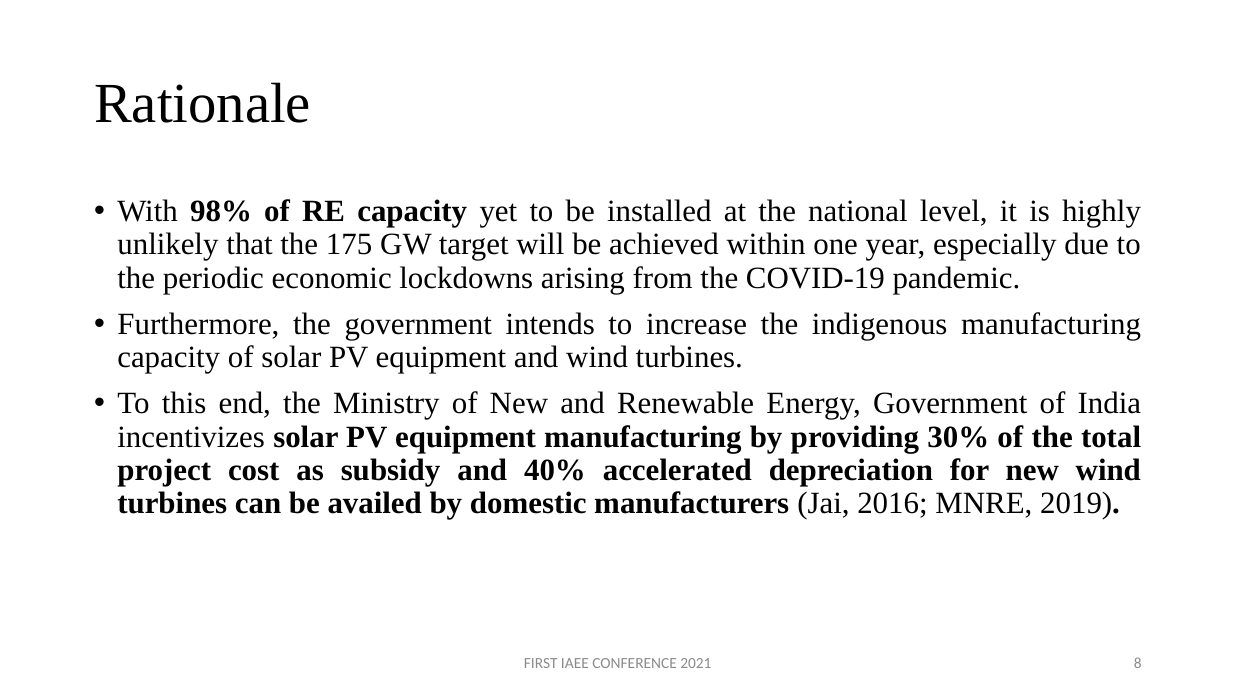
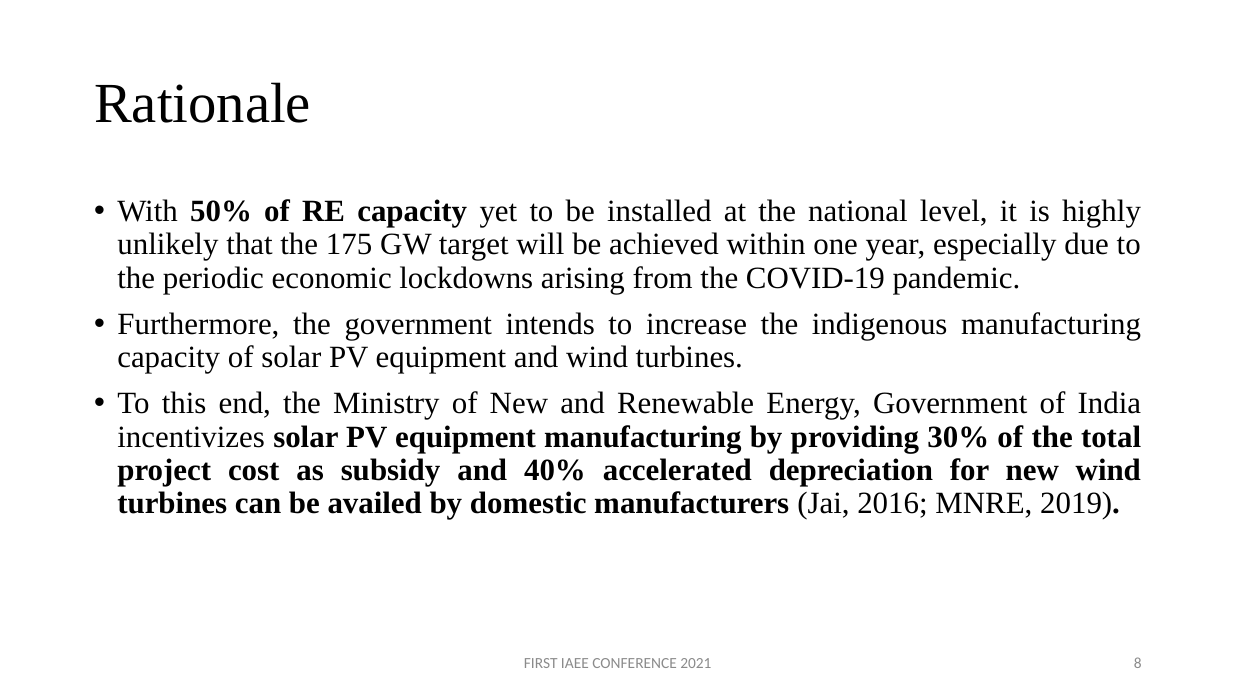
98%: 98% -> 50%
